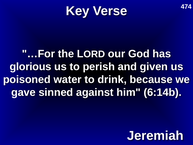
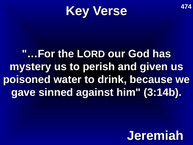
glorious: glorious -> mystery
6:14b: 6:14b -> 3:14b
